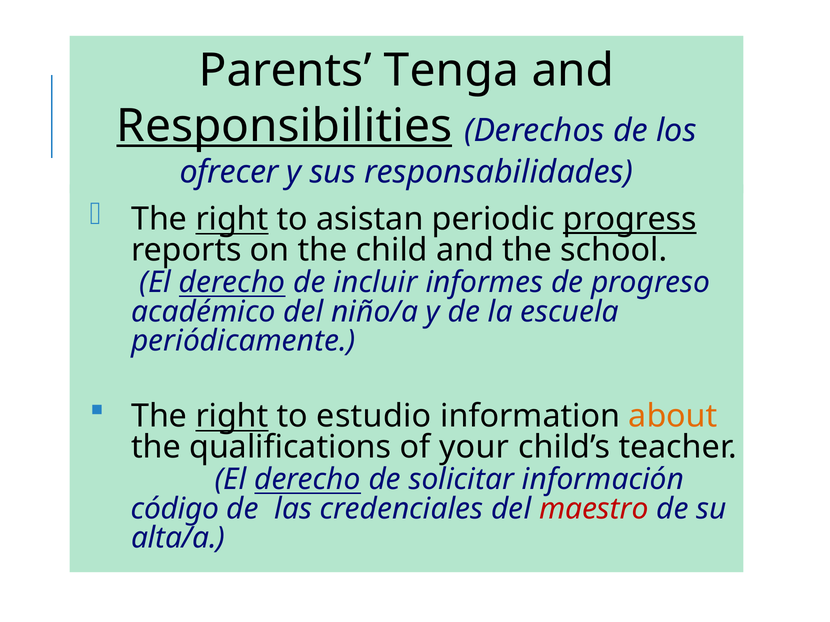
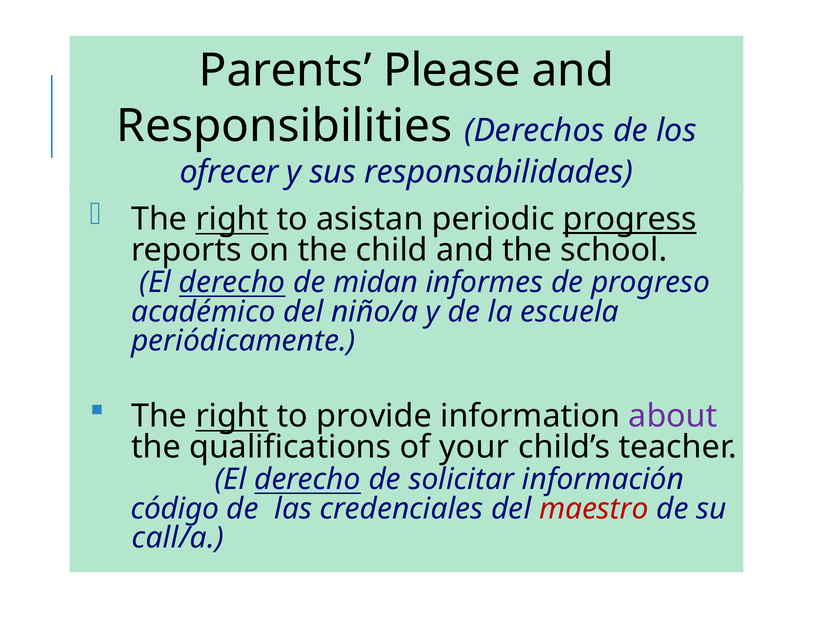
Tenga: Tenga -> Please
Responsibilities underline: present -> none
incluir: incluir -> midan
estudio: estudio -> provide
about colour: orange -> purple
alta/a: alta/a -> call/a
